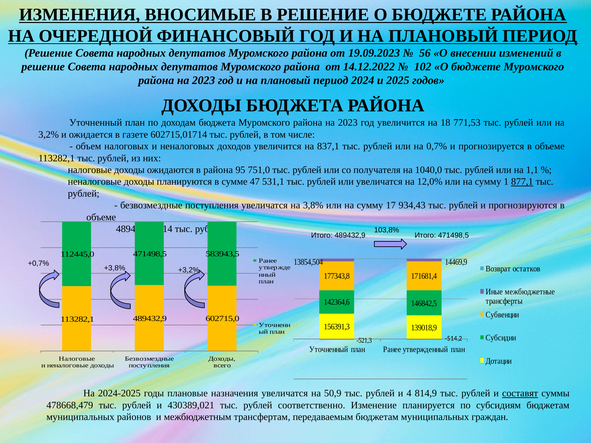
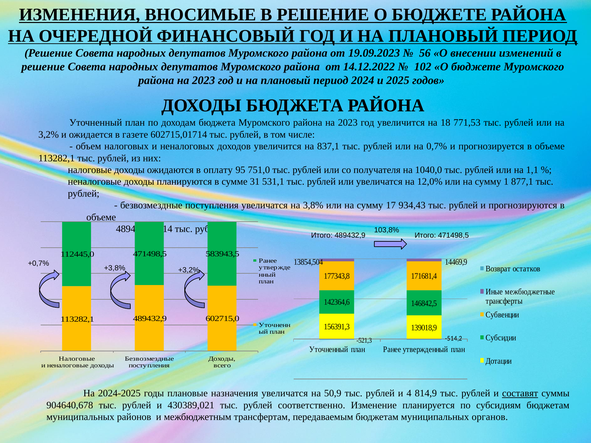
в района: района -> оплату
47: 47 -> 31
877,1 underline: present -> none
478668,479: 478668,479 -> 904640,678
граждан: граждан -> органов
